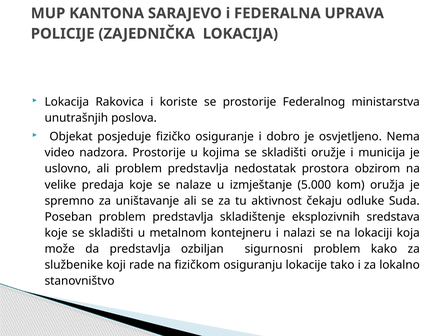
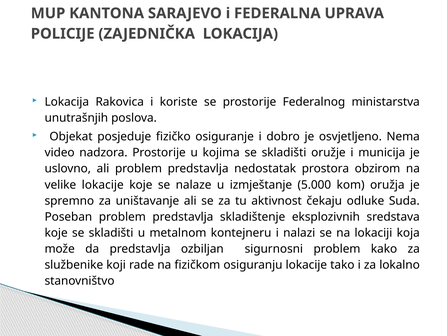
velike predaja: predaja -> lokacije
